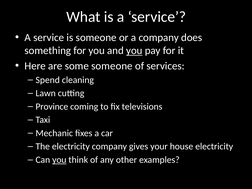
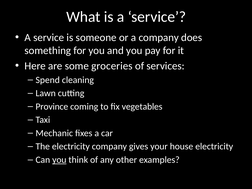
you at (134, 51) underline: present -> none
some someone: someone -> groceries
televisions: televisions -> vegetables
